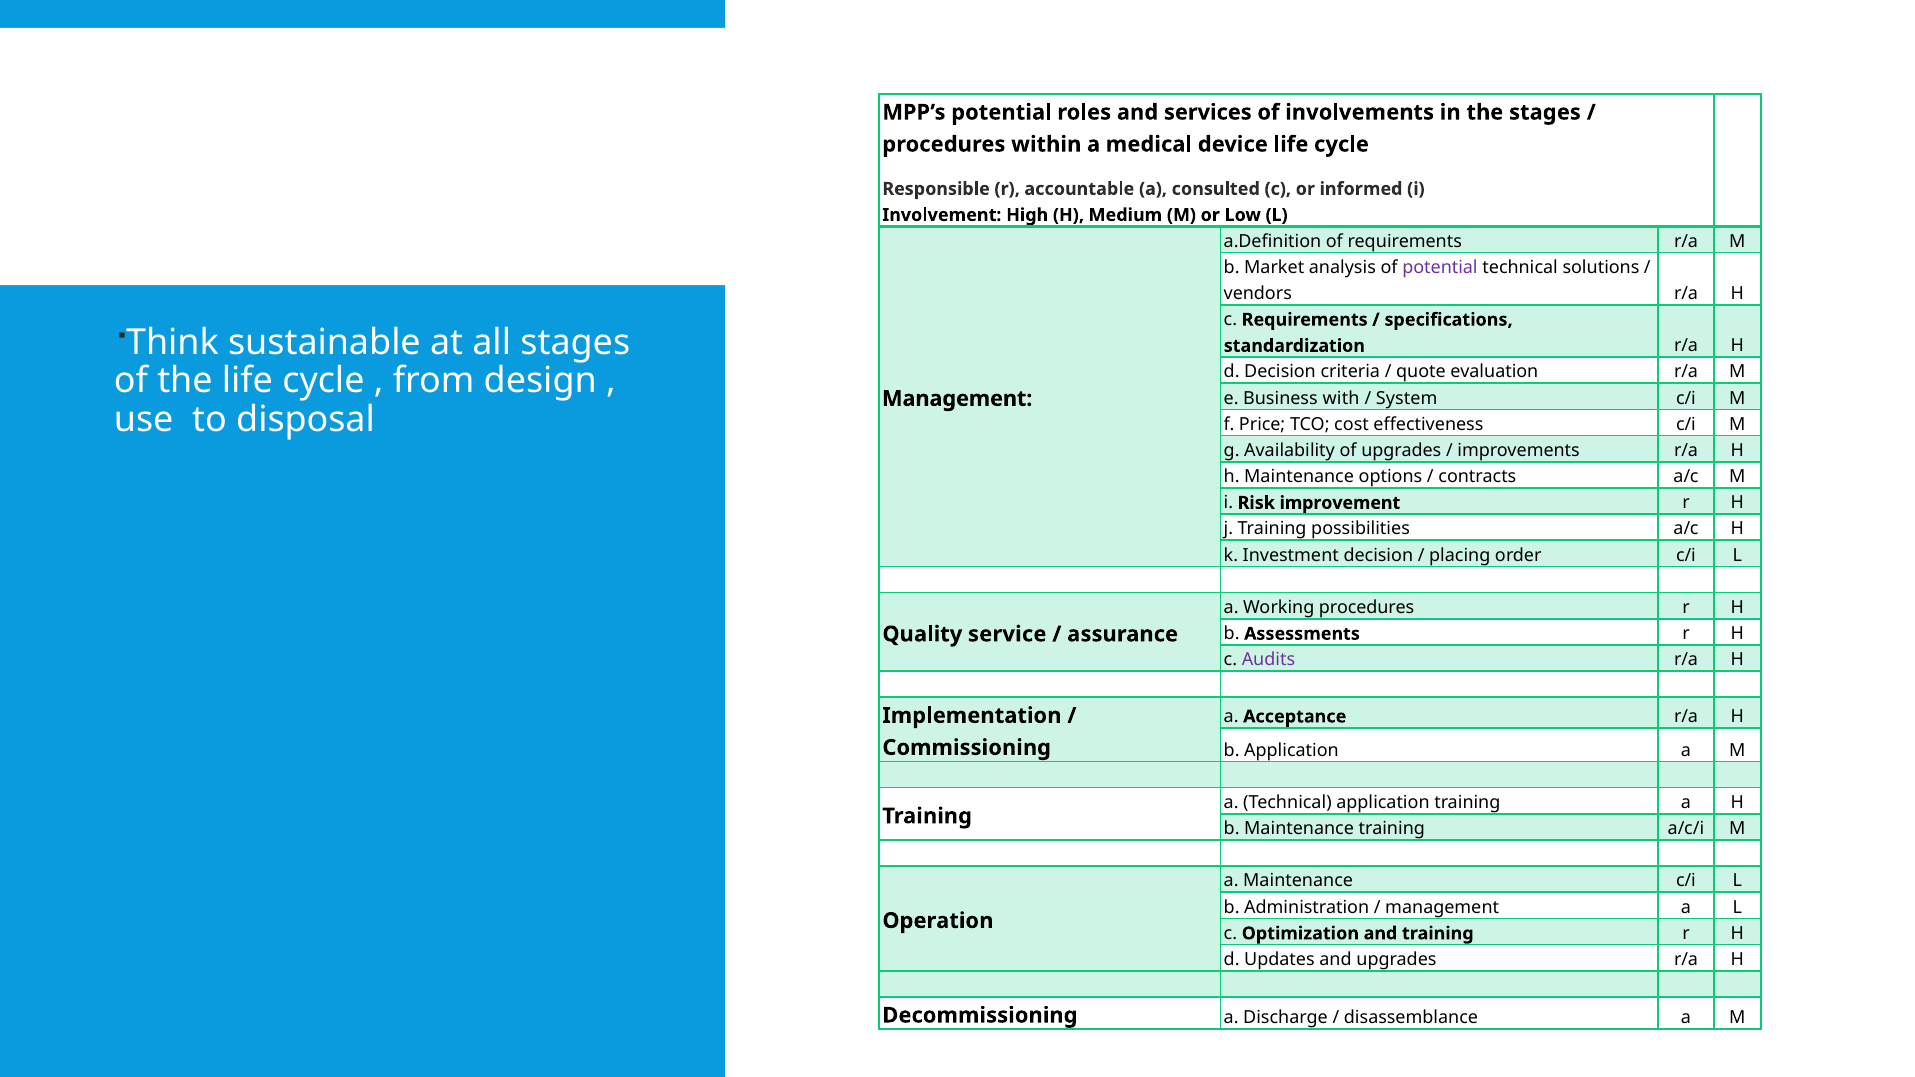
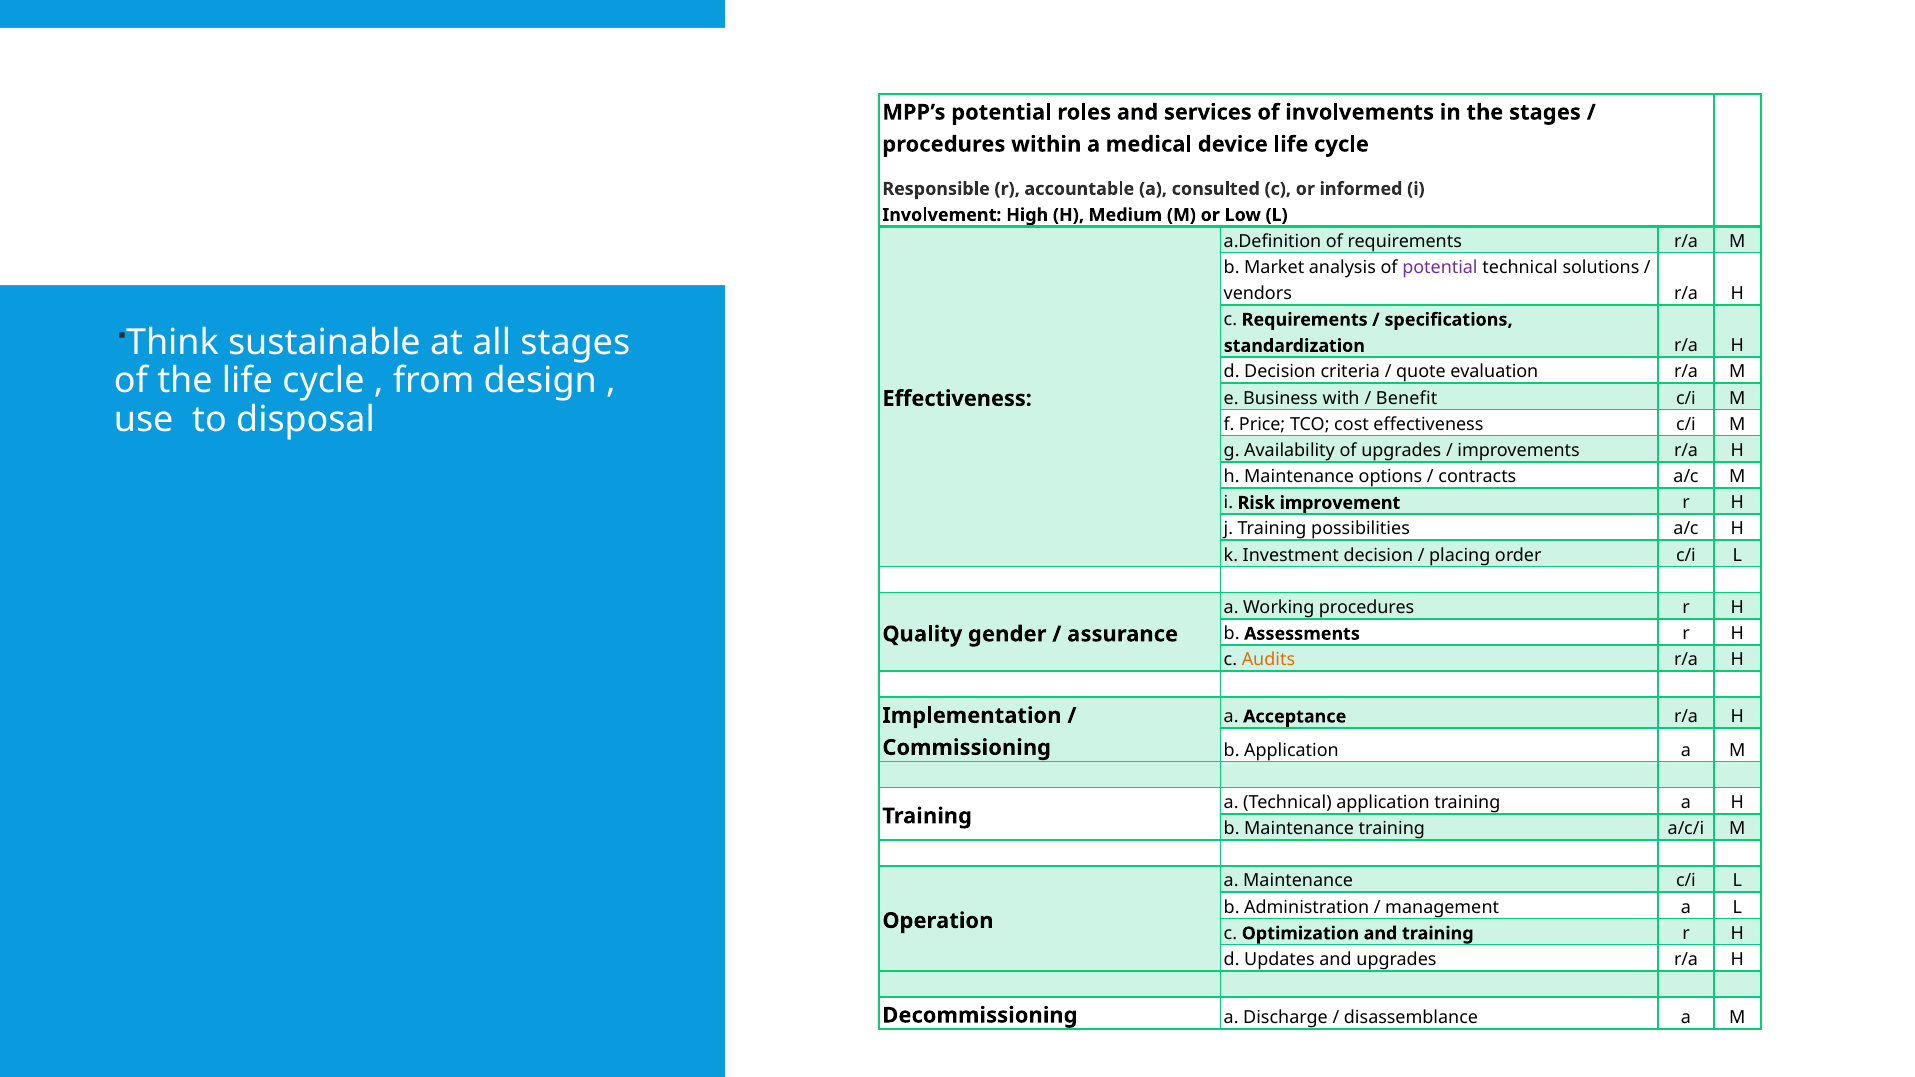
System: System -> Benefit
Management at (957, 399): Management -> Effectiveness
service: service -> gender
Audits colour: purple -> orange
